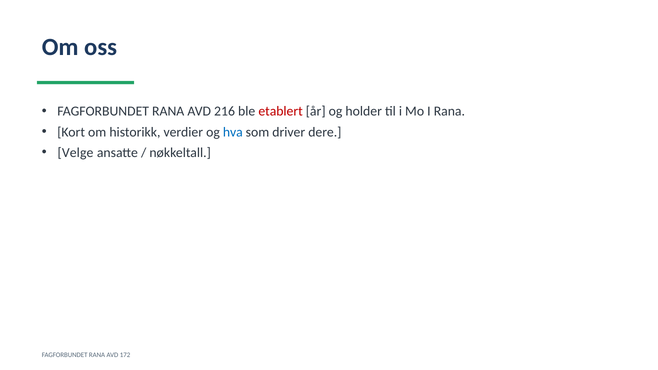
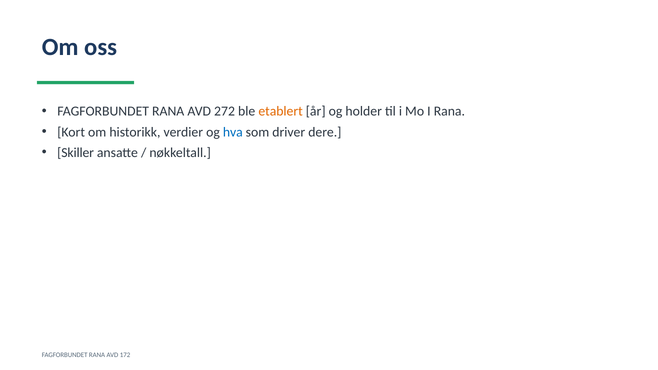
216: 216 -> 272
etablert colour: red -> orange
Velge: Velge -> Skiller
